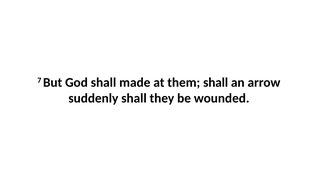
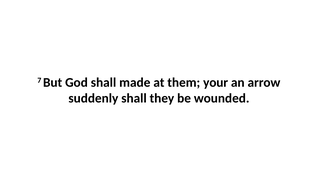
them shall: shall -> your
